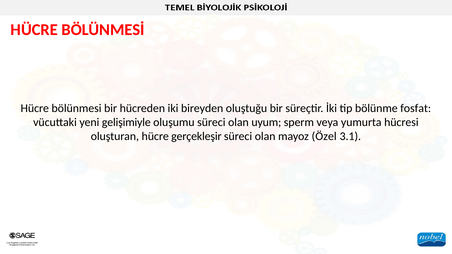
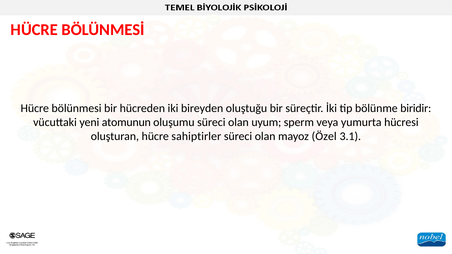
fosfat: fosfat -> biridir
gelişimiyle: gelişimiyle -> atomunun
gerçekleşir: gerçekleşir -> sahiptirler
